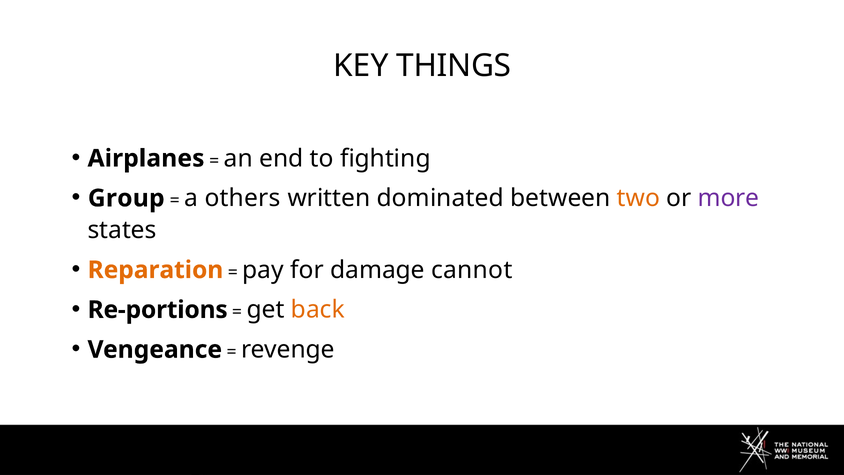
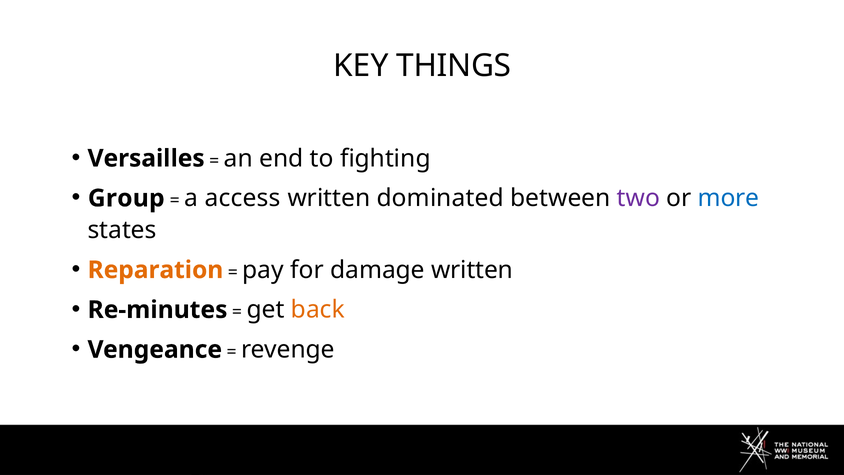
Airplanes: Airplanes -> Versailles
others: others -> access
two colour: orange -> purple
more colour: purple -> blue
damage cannot: cannot -> written
Re-portions: Re-portions -> Re-minutes
